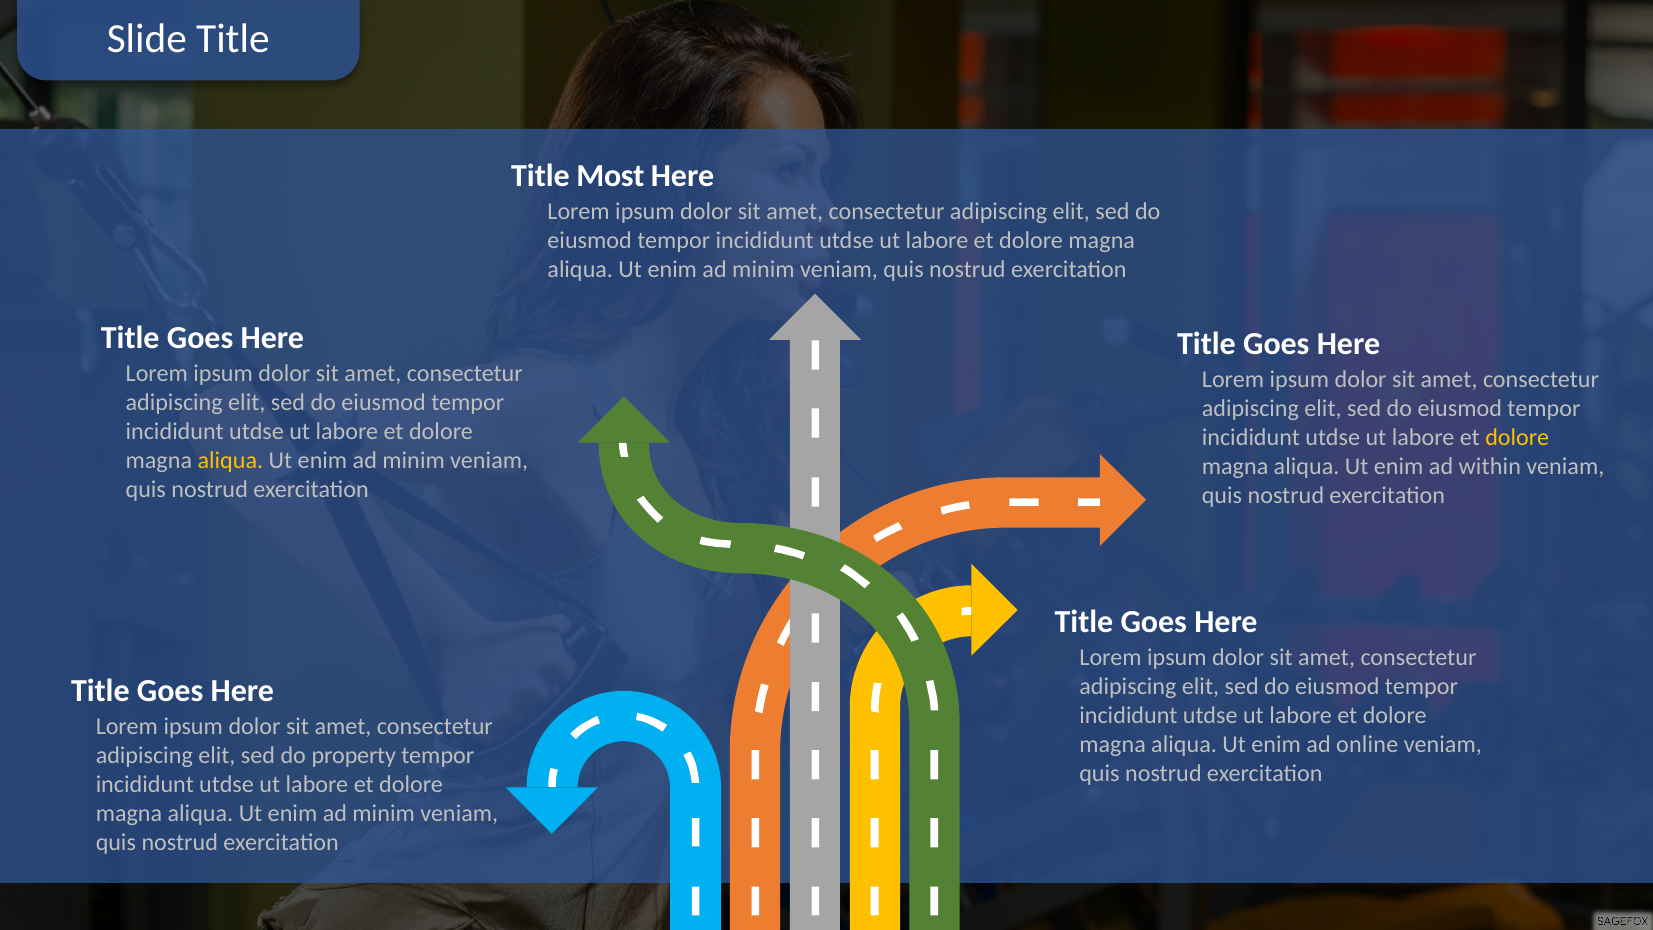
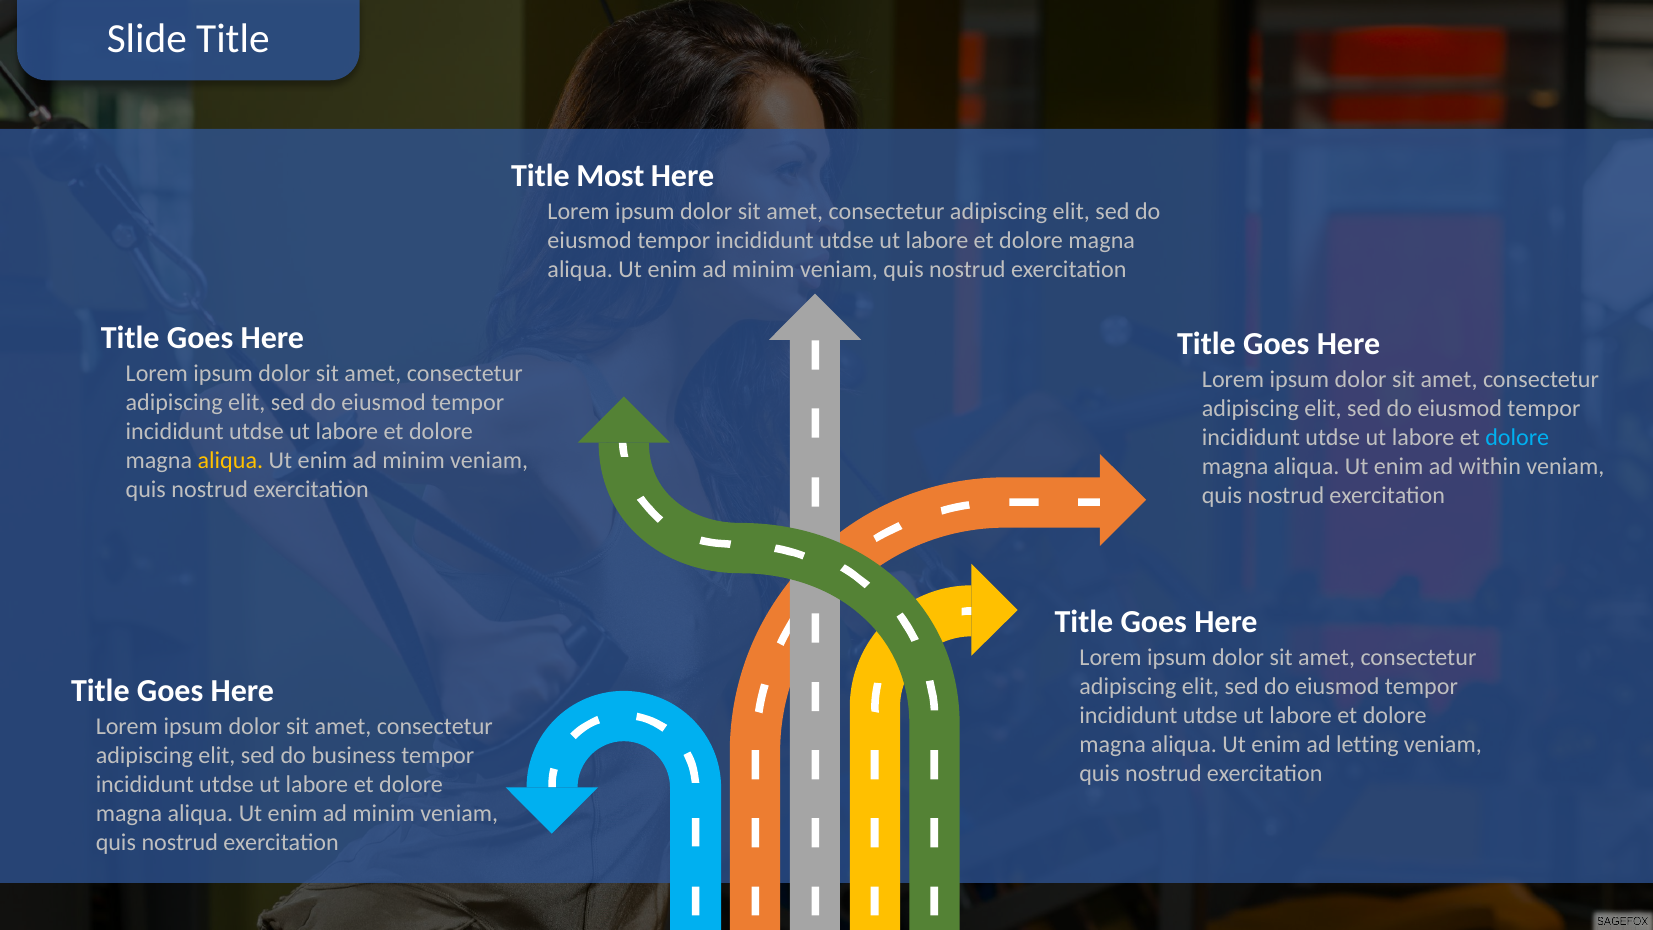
dolore at (1517, 437) colour: yellow -> light blue
online: online -> letting
property: property -> business
